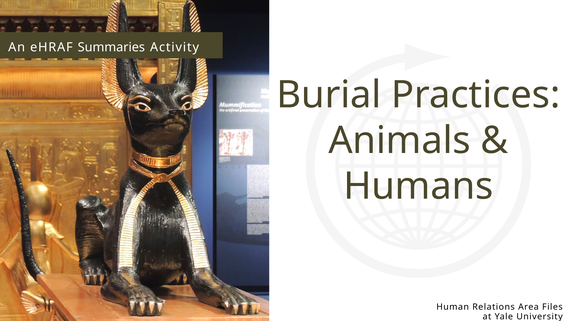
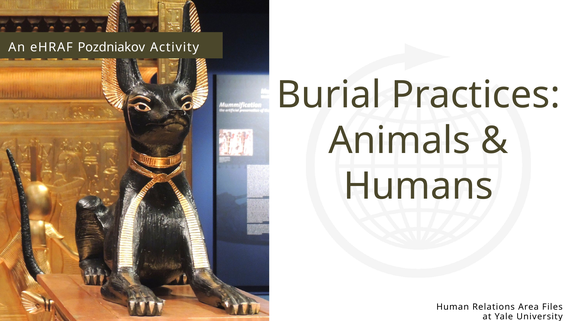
Summaries: Summaries -> Pozdniakov
